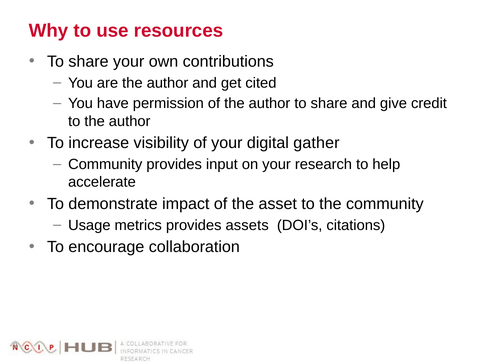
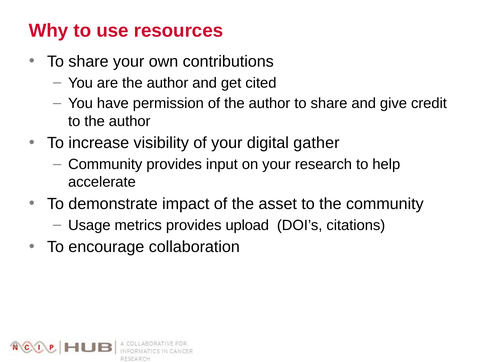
assets: assets -> upload
